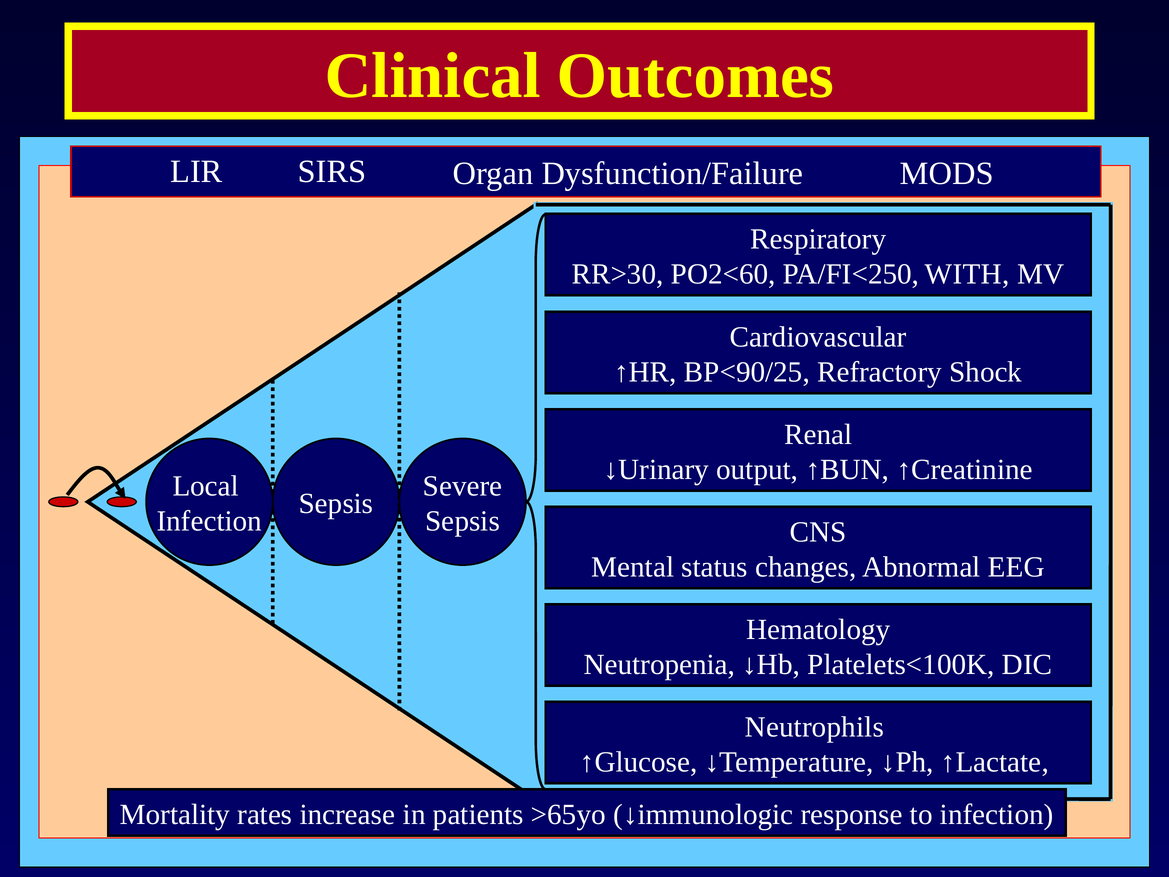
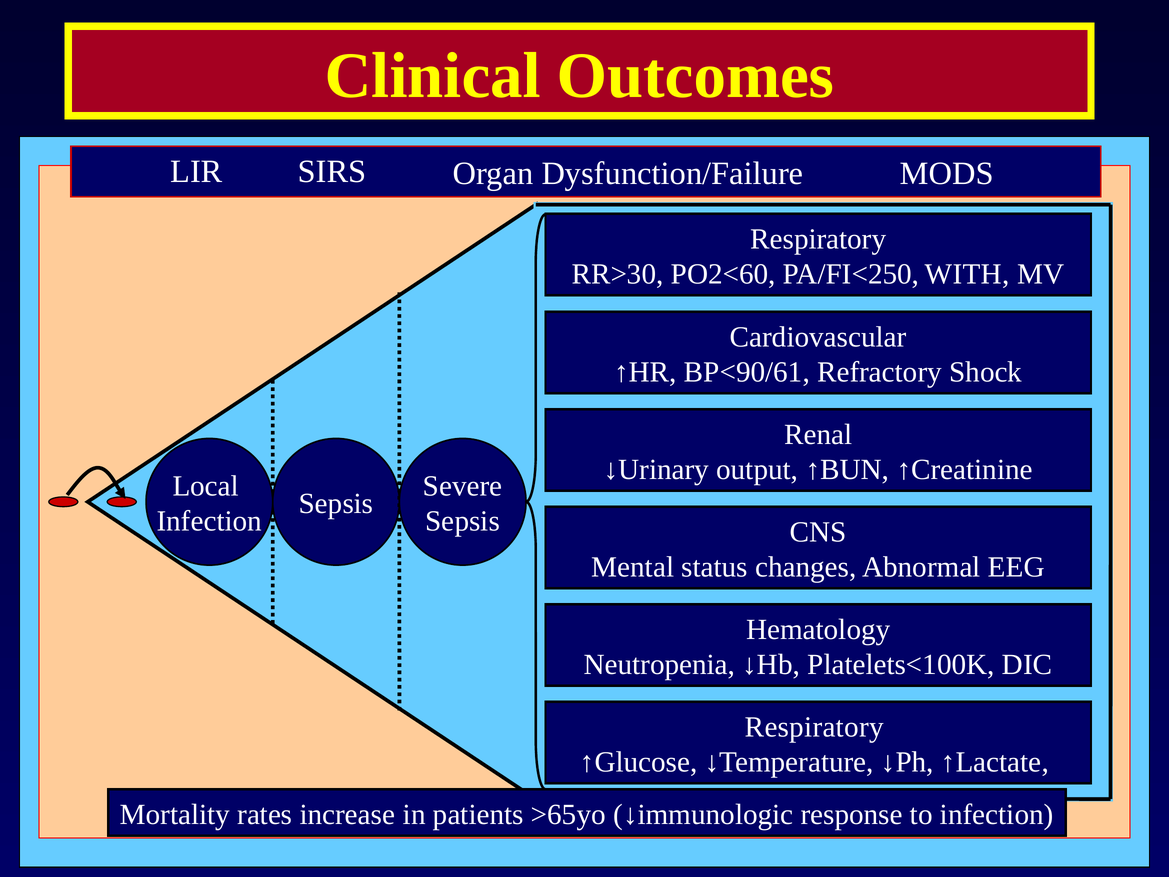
BP<90/25: BP<90/25 -> BP<90/61
Neutrophils at (814, 727): Neutrophils -> Respiratory
